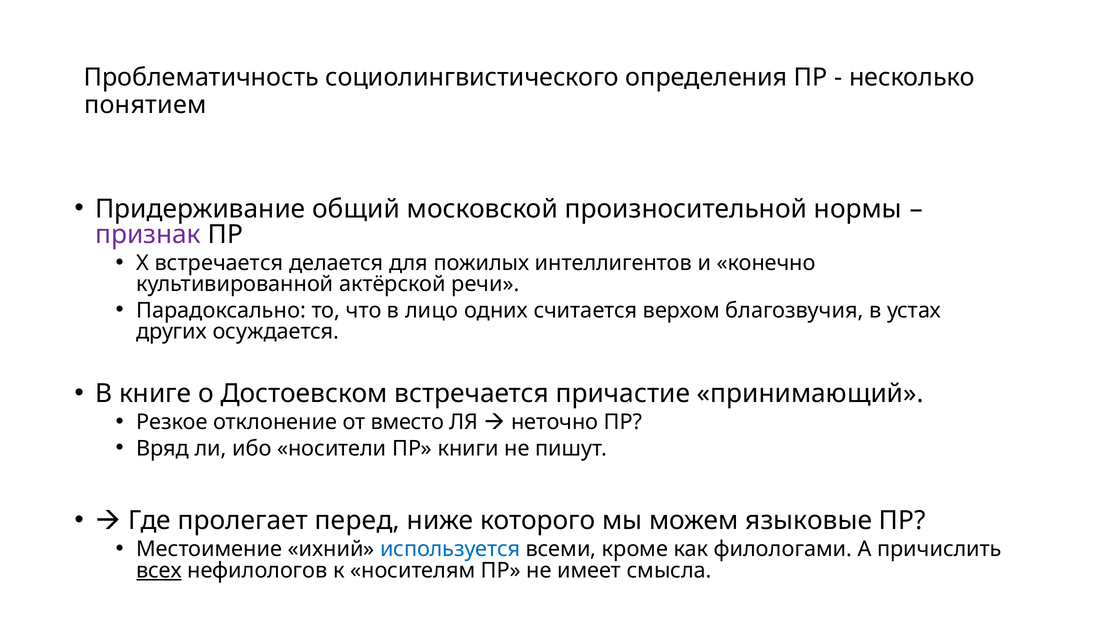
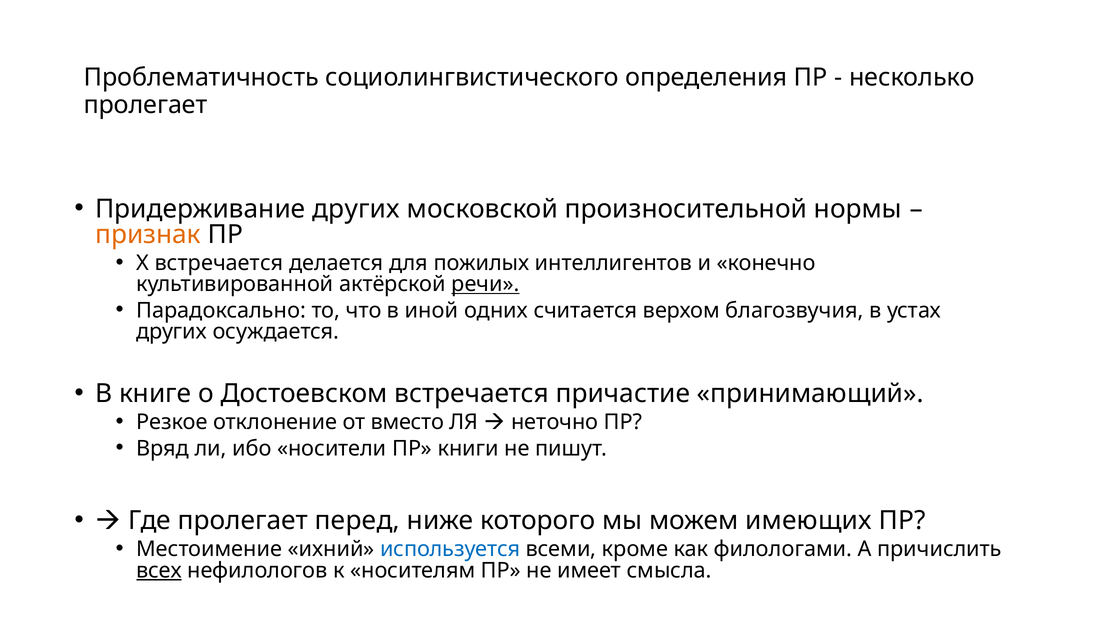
понятием at (145, 105): понятием -> пролегает
Придерживание общий: общий -> других
признак colour: purple -> orange
речи underline: none -> present
лицо: лицо -> иной
языковые: языковые -> имеющих
